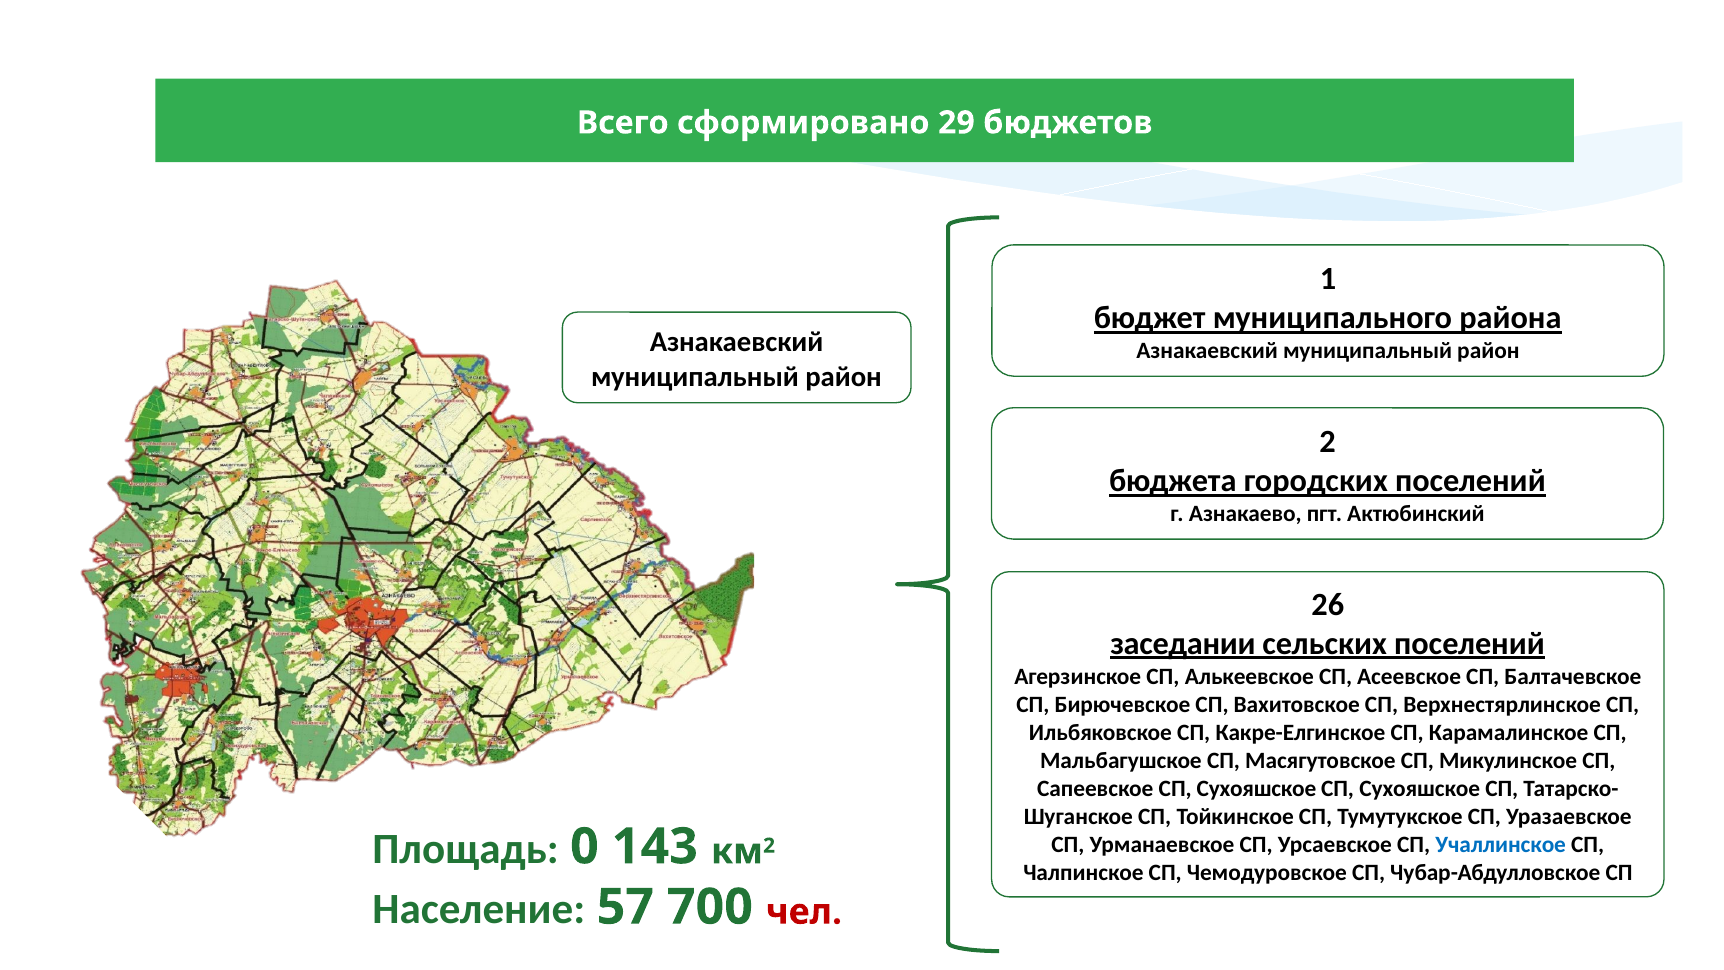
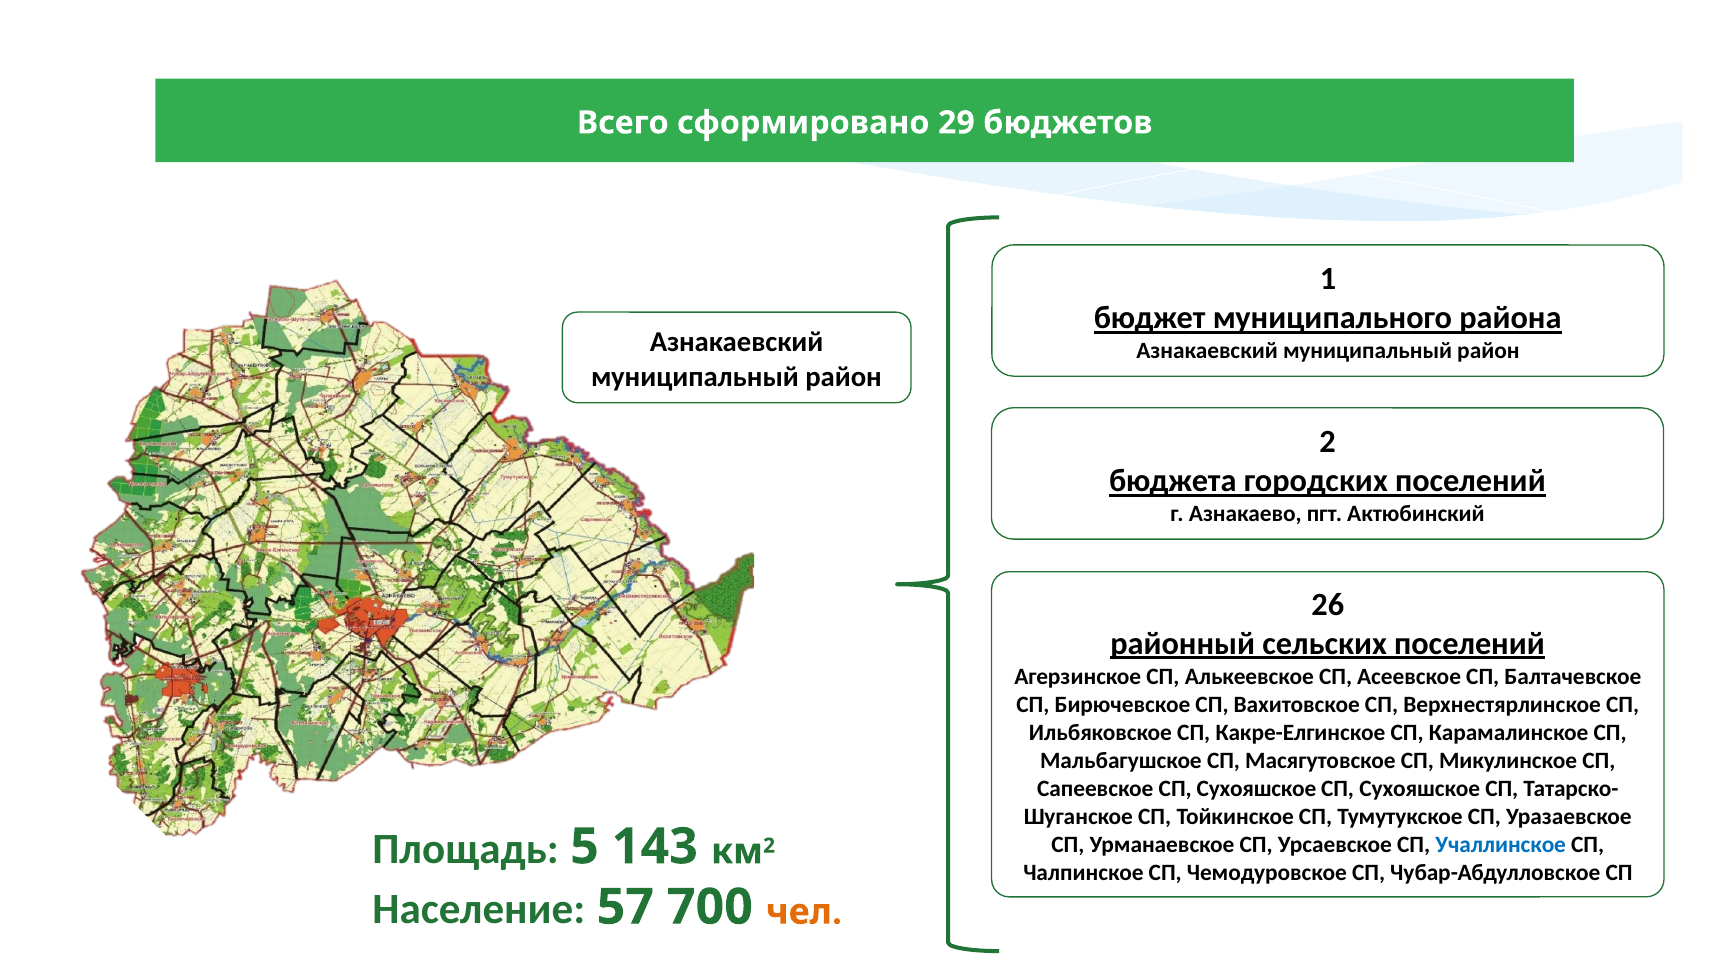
заседании: заседании -> районный
0: 0 -> 5
чел colour: red -> orange
